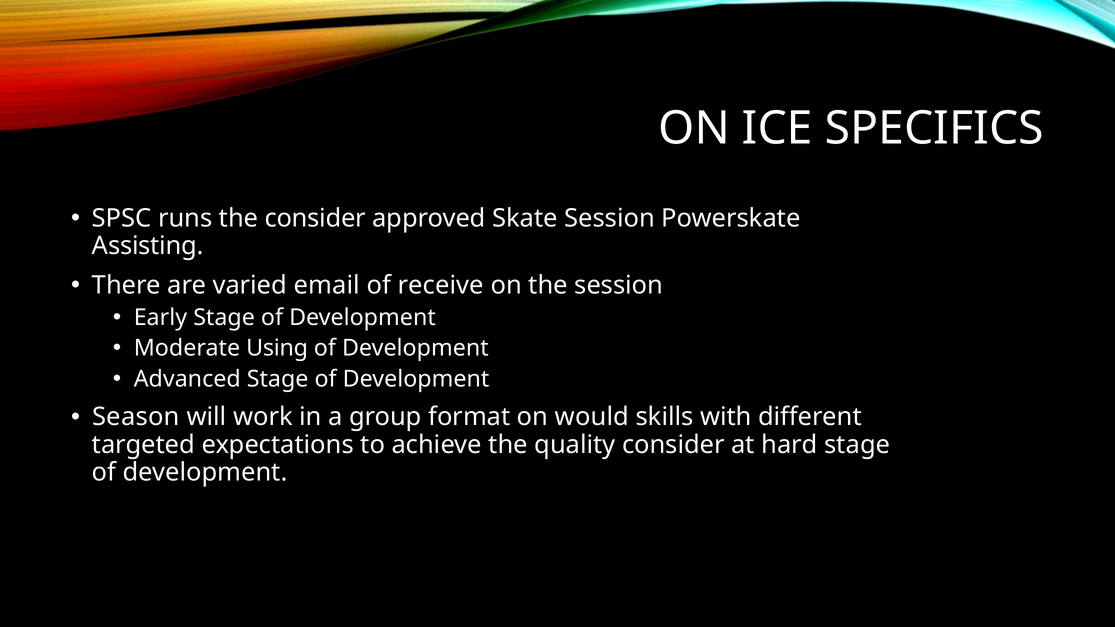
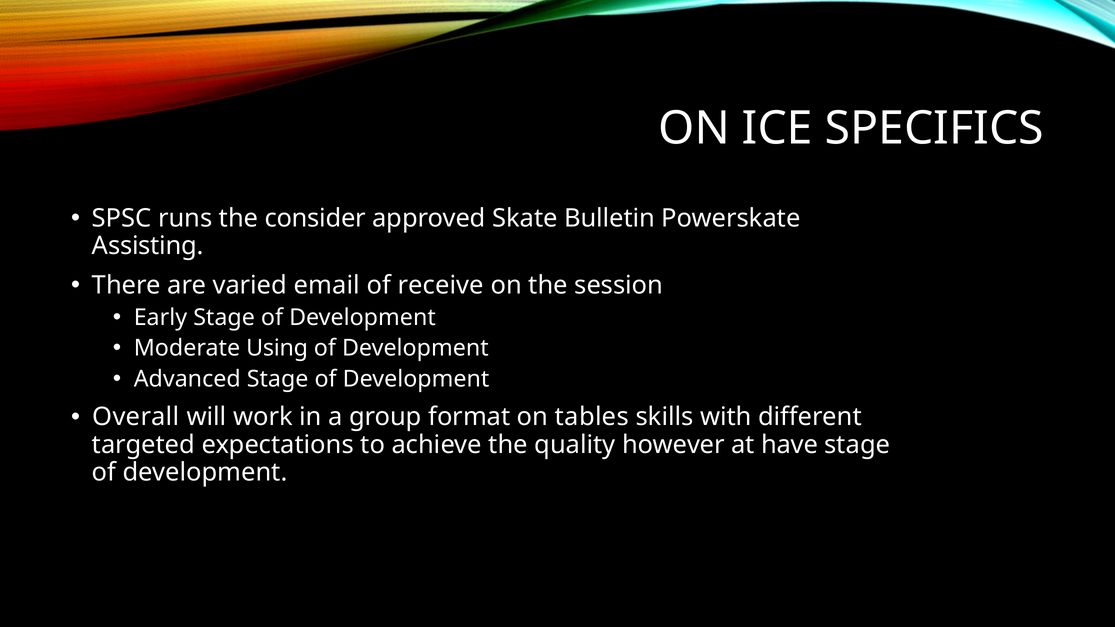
Skate Session: Session -> Bulletin
Season: Season -> Overall
would: would -> tables
quality consider: consider -> however
hard: hard -> have
